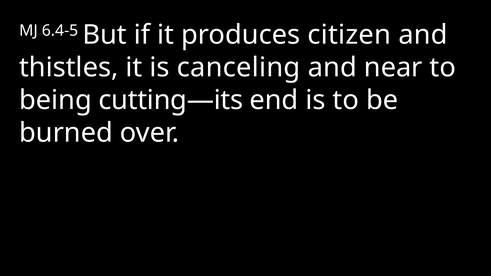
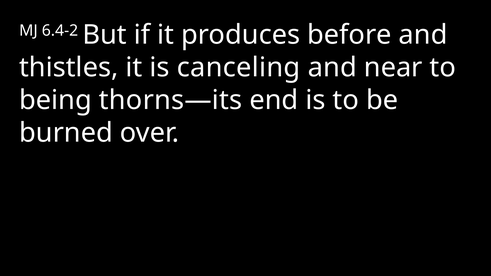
6.4-5: 6.4-5 -> 6.4-2
citizen: citizen -> before
cutting—its: cutting—its -> thorns—its
